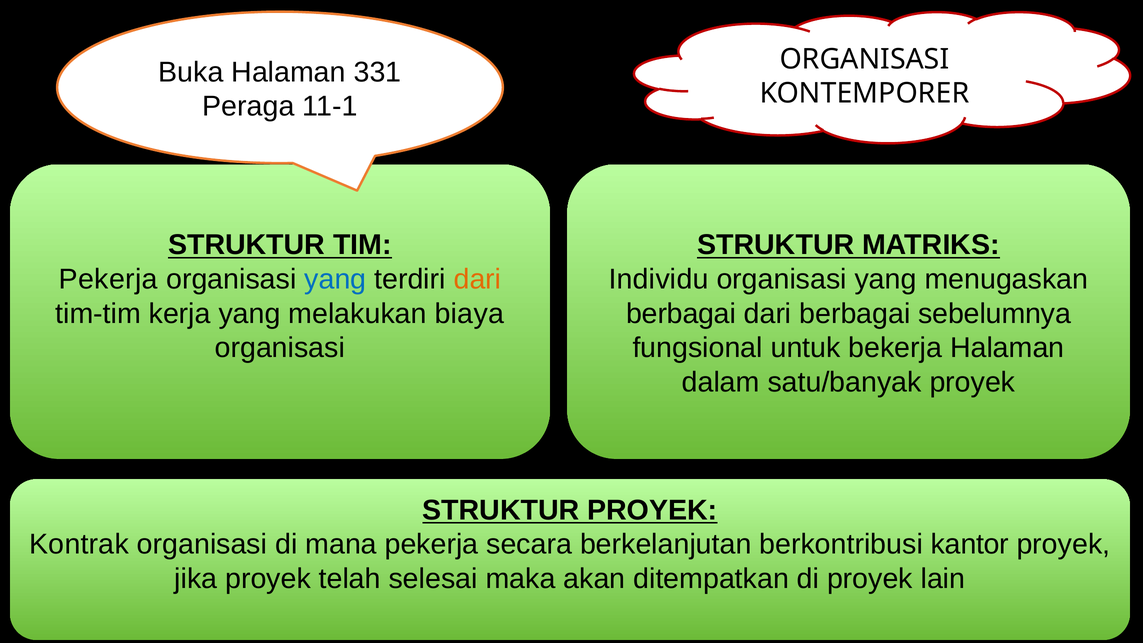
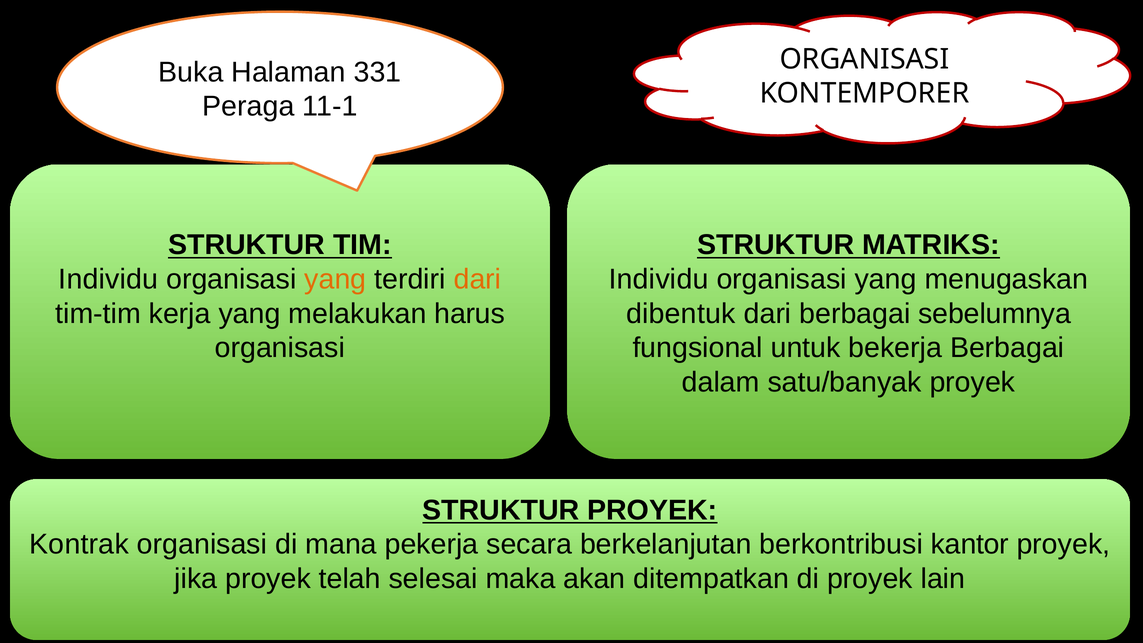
Pekerja at (108, 279): Pekerja -> Individu
yang at (335, 279) colour: blue -> orange
biaya: biaya -> harus
berbagai at (681, 314): berbagai -> dibentuk
bekerja Halaman: Halaman -> Berbagai
